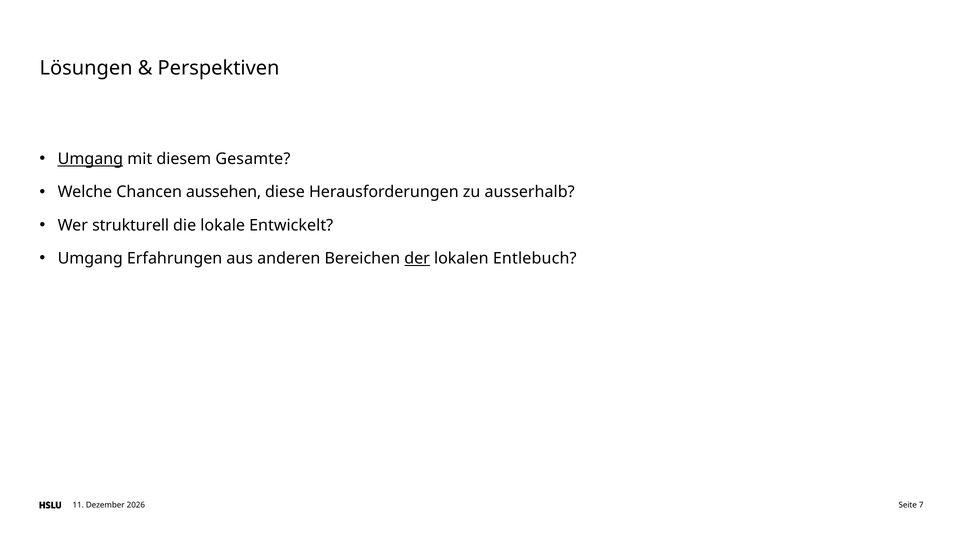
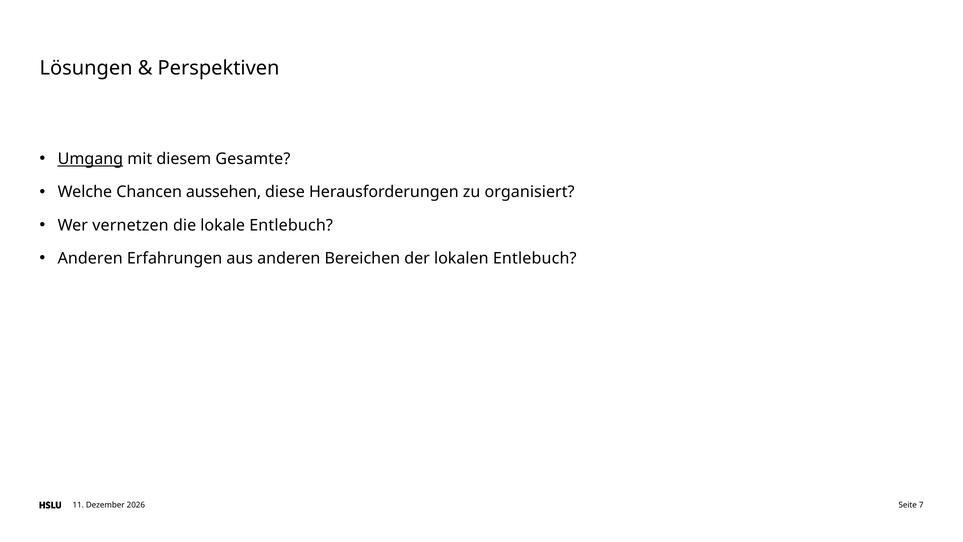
ausserhalb: ausserhalb -> organisiert
strukturell: strukturell -> vernetzen
lokale Entwickelt: Entwickelt -> Entlebuch
Umgang at (90, 258): Umgang -> Anderen
der underline: present -> none
